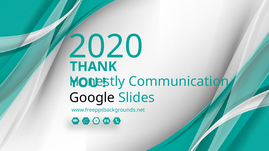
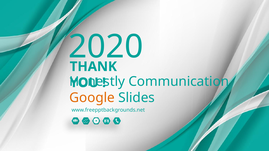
Google colour: black -> orange
